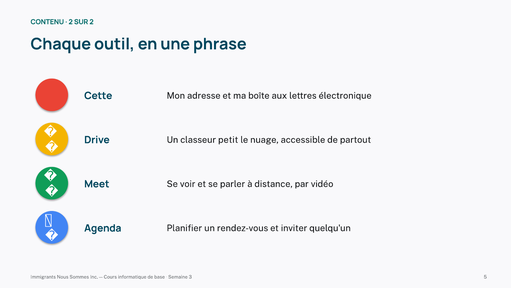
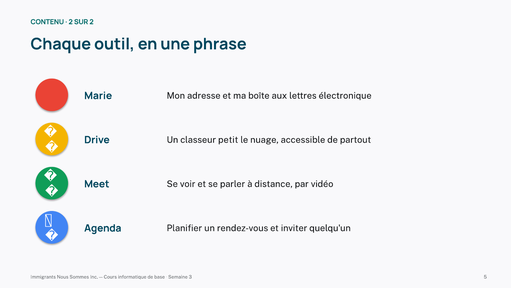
Cette: Cette -> Marie
